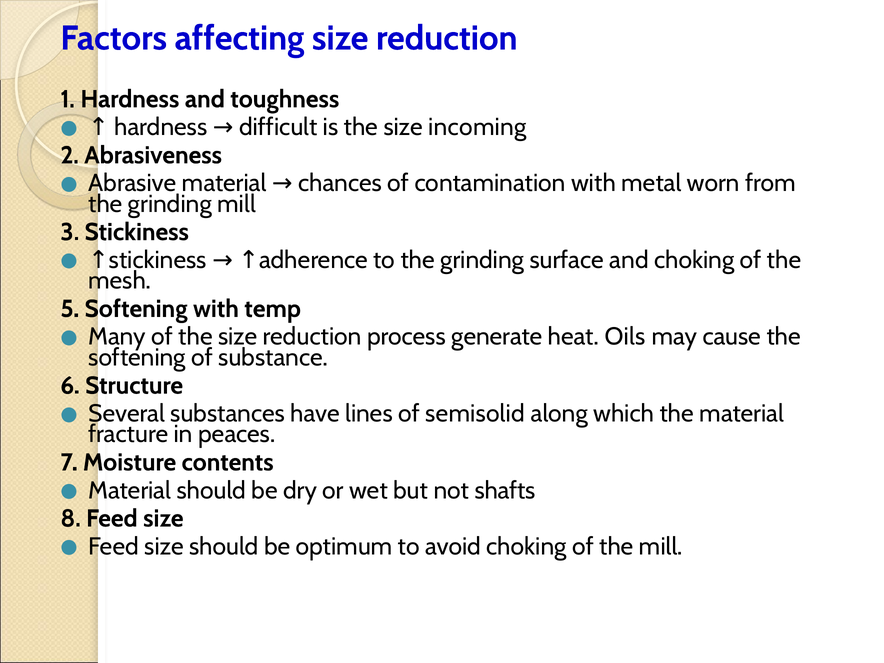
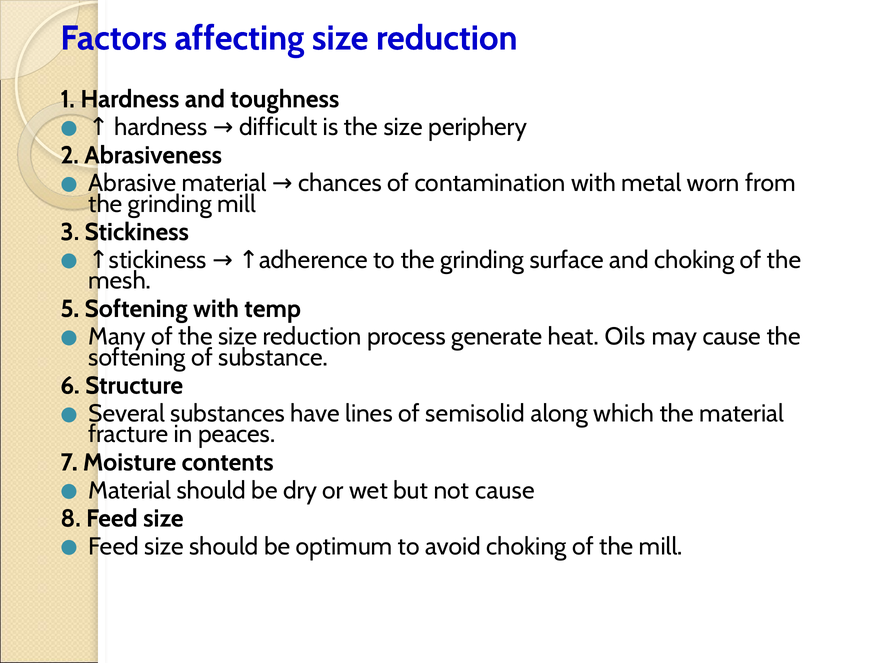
incoming: incoming -> periphery
not shafts: shafts -> cause
